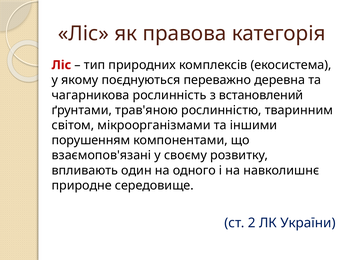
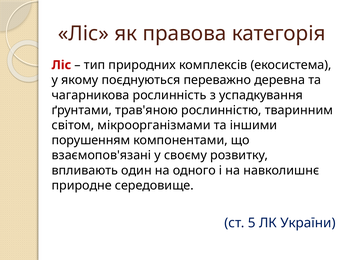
встановлений: встановлений -> успадкування
2: 2 -> 5
